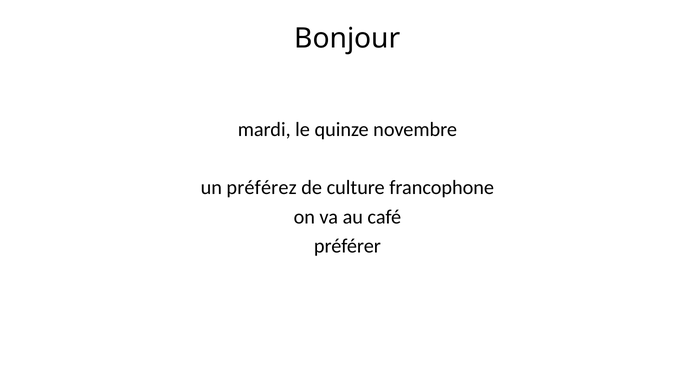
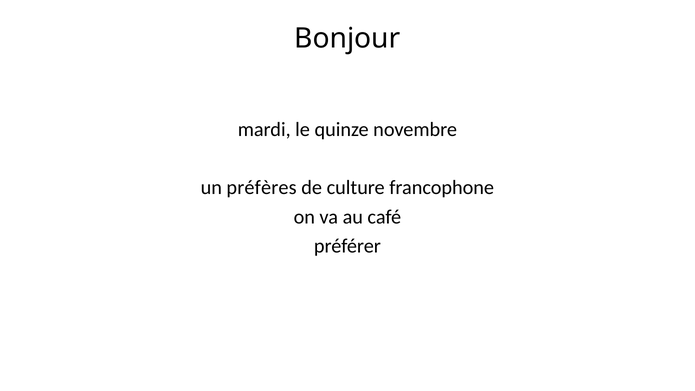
préférez: préférez -> préfères
